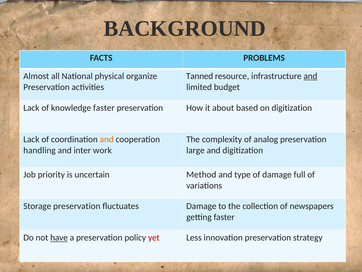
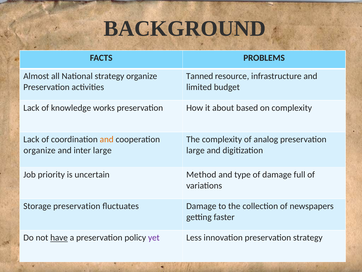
National physical: physical -> strategy
and at (310, 76) underline: present -> none
knowledge faster: faster -> works
on digitization: digitization -> complexity
handling at (40, 150): handling -> organize
inter work: work -> large
yet colour: red -> purple
